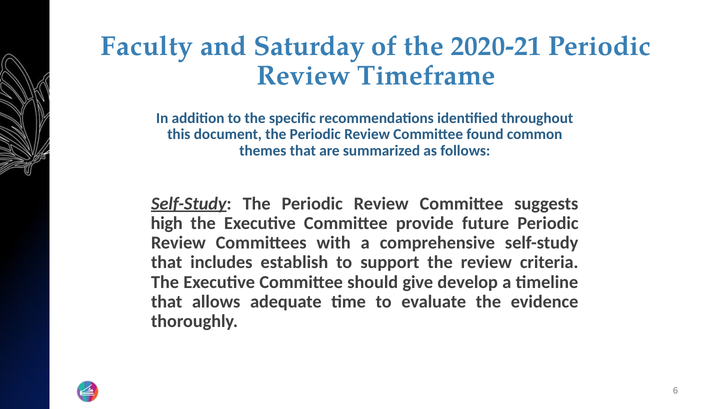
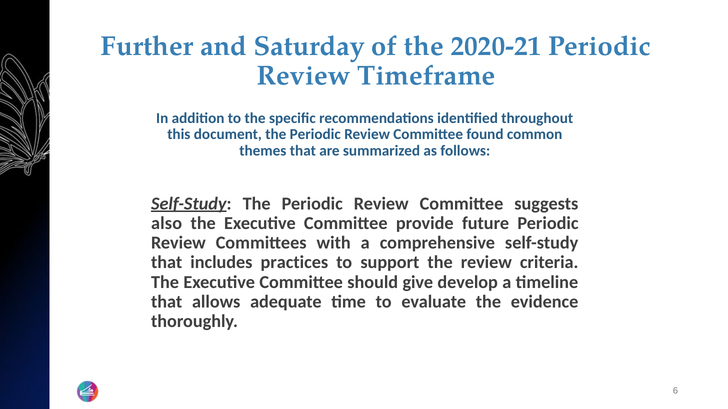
Faculty: Faculty -> Further
high: high -> also
establish: establish -> practices
